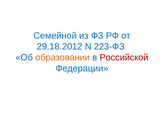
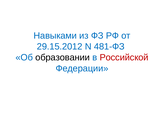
Семейной: Семейной -> Навыками
29.18.2012: 29.18.2012 -> 29.15.2012
223-ФЗ: 223-ФЗ -> 481-ФЗ
образовании colour: orange -> black
